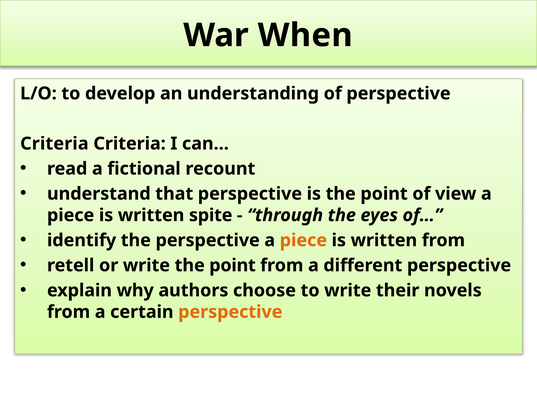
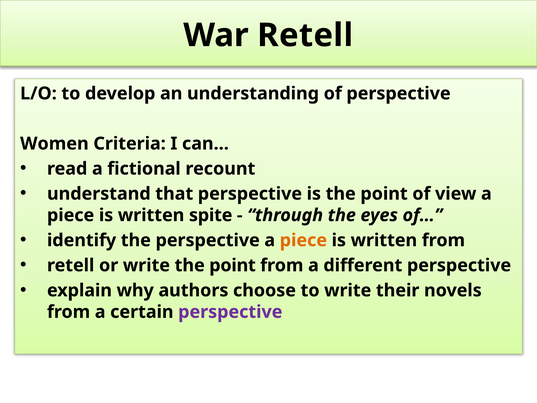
War When: When -> Retell
Criteria at (54, 144): Criteria -> Women
perspective at (230, 312) colour: orange -> purple
